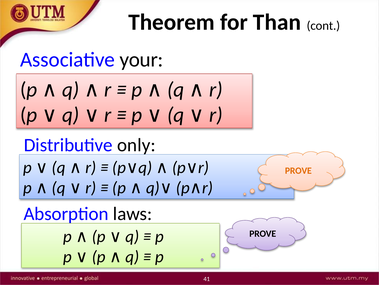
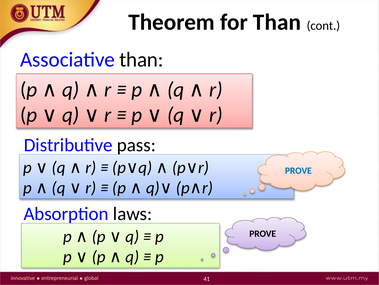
Associative your: your -> than
only: only -> pass
PROVE at (298, 170) colour: orange -> blue
